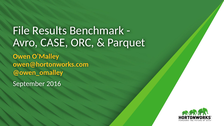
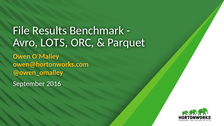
CASE: CASE -> LOTS
